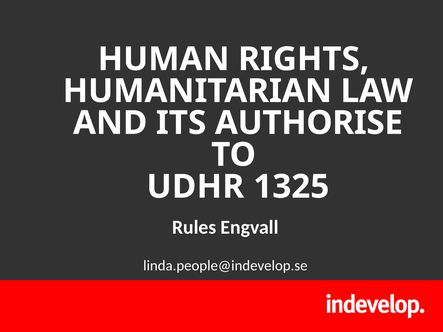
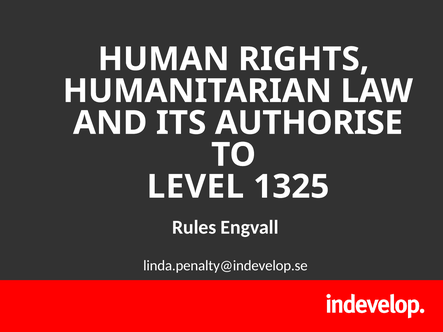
UDHR: UDHR -> LEVEL
linda.people@indevelop.se: linda.people@indevelop.se -> linda.penalty@indevelop.se
